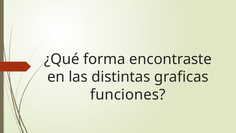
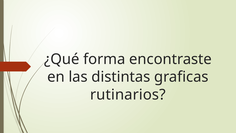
funciones: funciones -> rutinarios
